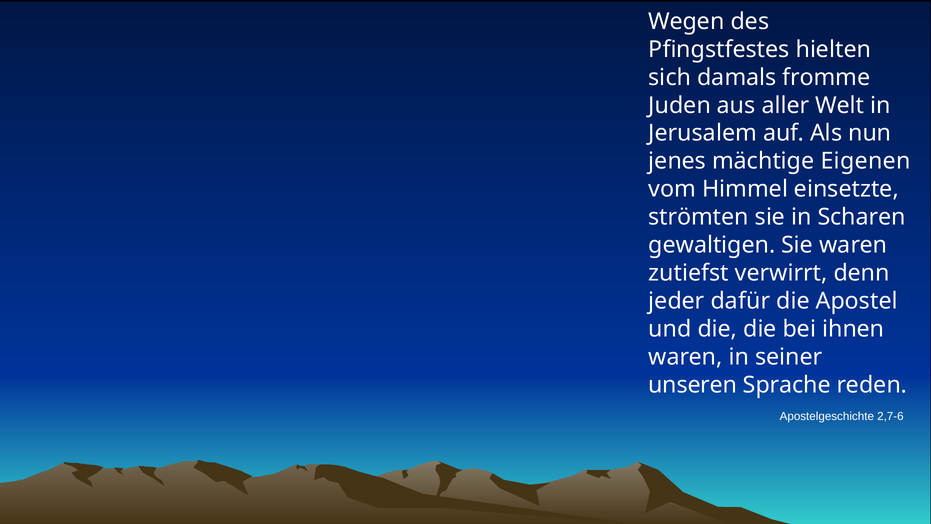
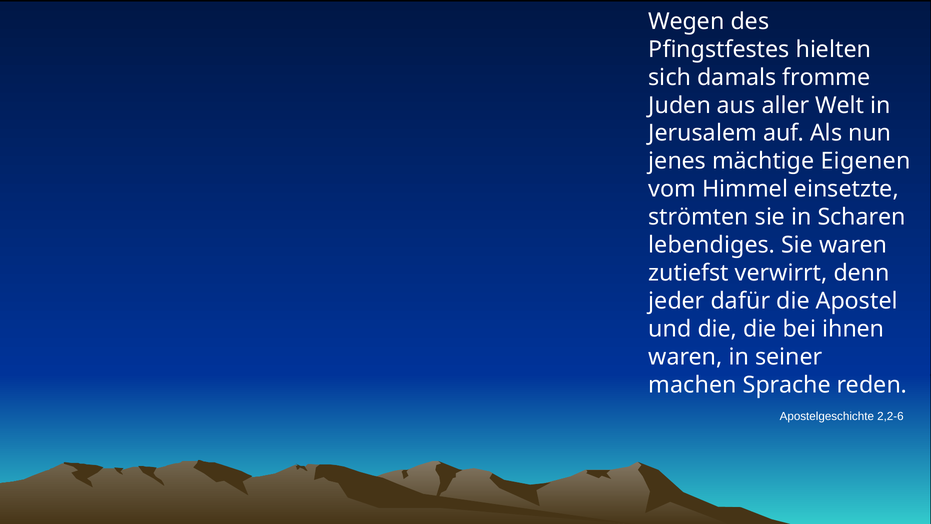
gewaltigen: gewaltigen -> lebendiges
unseren: unseren -> machen
2,7-6: 2,7-6 -> 2,2-6
